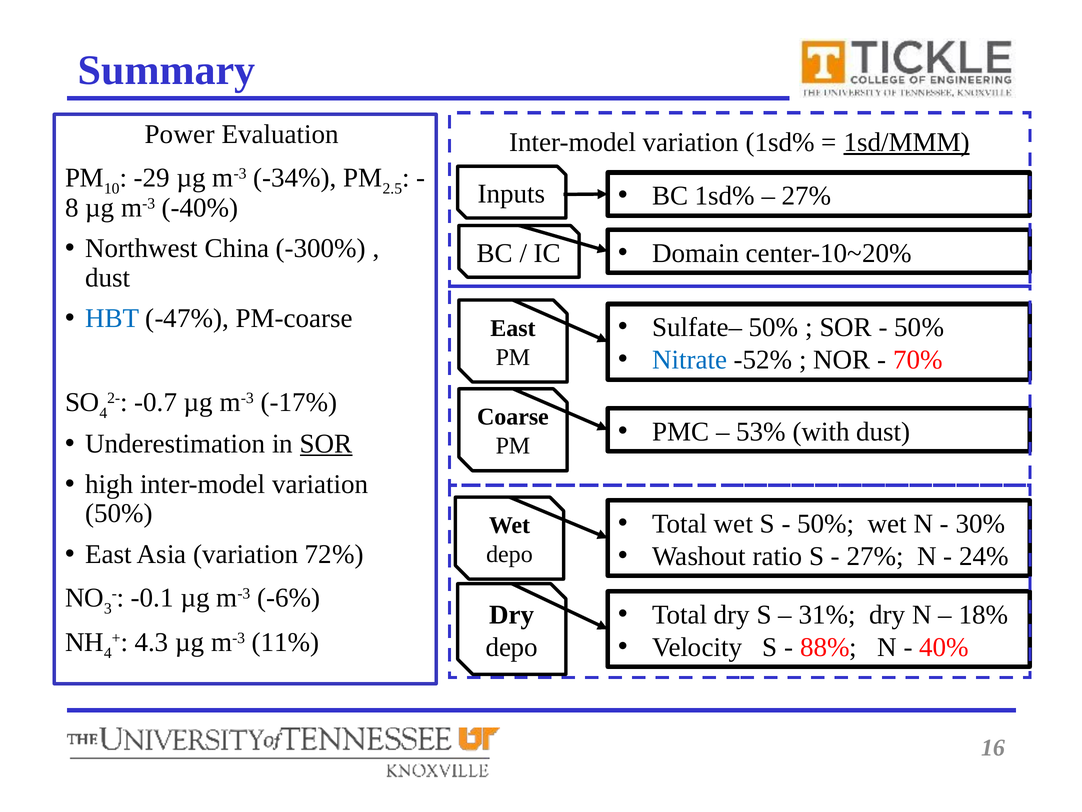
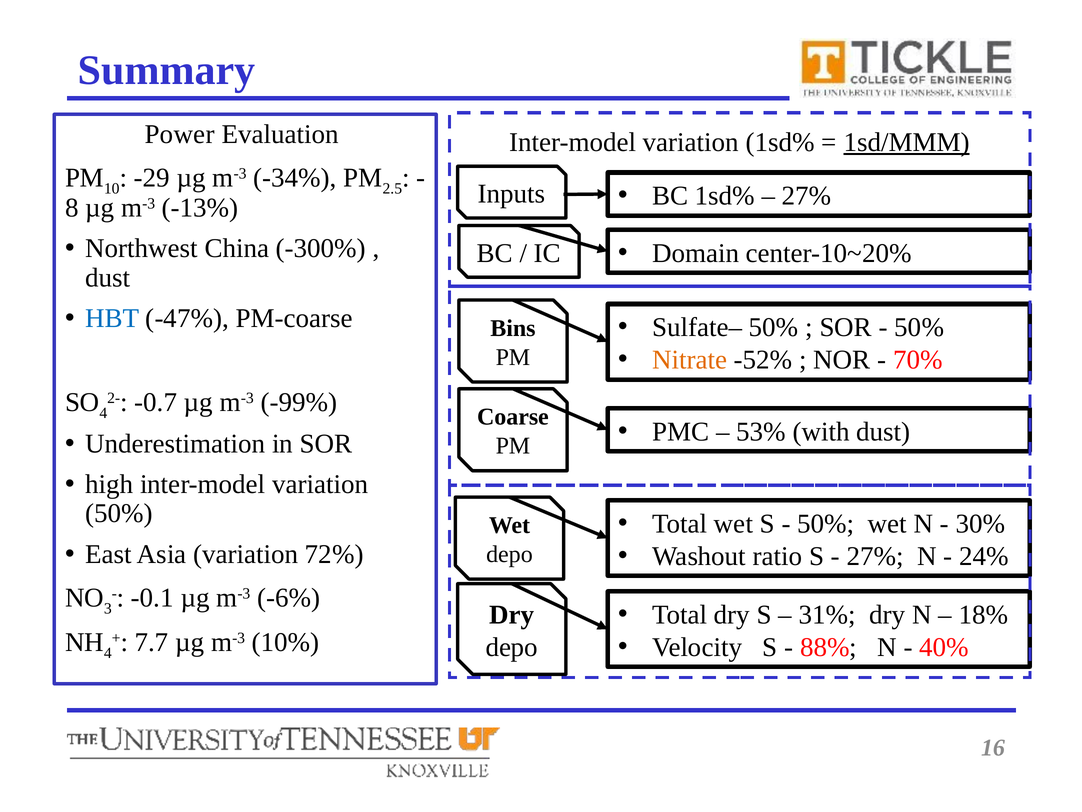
-40%: -40% -> -13%
East at (513, 328): East -> Bins
Nitrate colour: blue -> orange
-17%: -17% -> -99%
SOR at (326, 444) underline: present -> none
4.3: 4.3 -> 7.7
11%: 11% -> 10%
